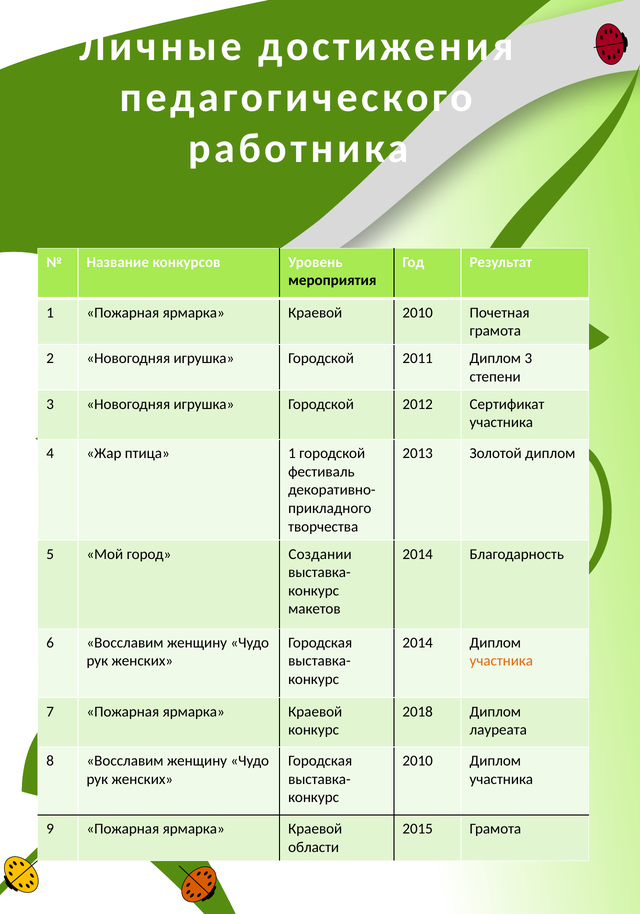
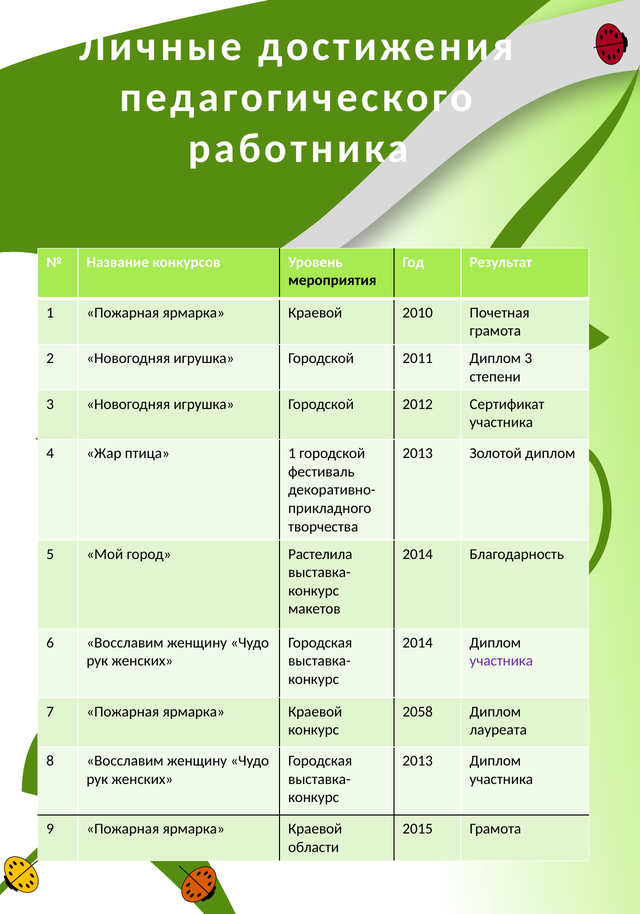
Создании: Создании -> Растелила
участника at (501, 661) colour: orange -> purple
2018: 2018 -> 2058
2010 at (418, 761): 2010 -> 2013
